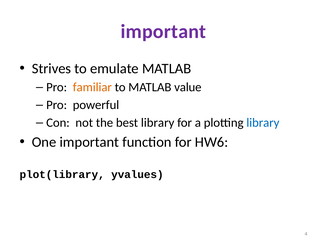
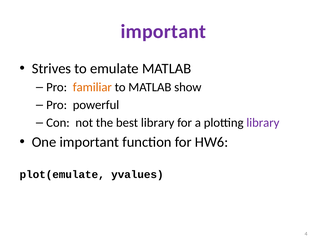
value: value -> show
library at (263, 123) colour: blue -> purple
plot(library: plot(library -> plot(emulate
